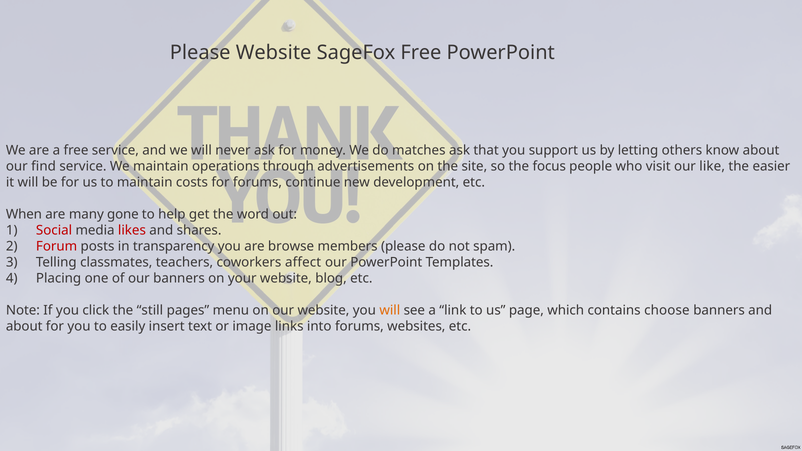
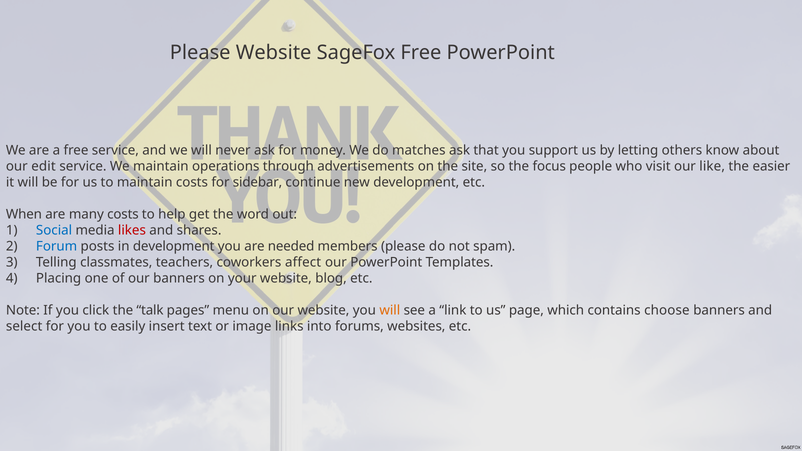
find: find -> edit
for forums: forums -> sidebar
many gone: gone -> costs
Social colour: red -> blue
Forum colour: red -> blue
in transparency: transparency -> development
browse: browse -> needed
still: still -> talk
about at (24, 327): about -> select
